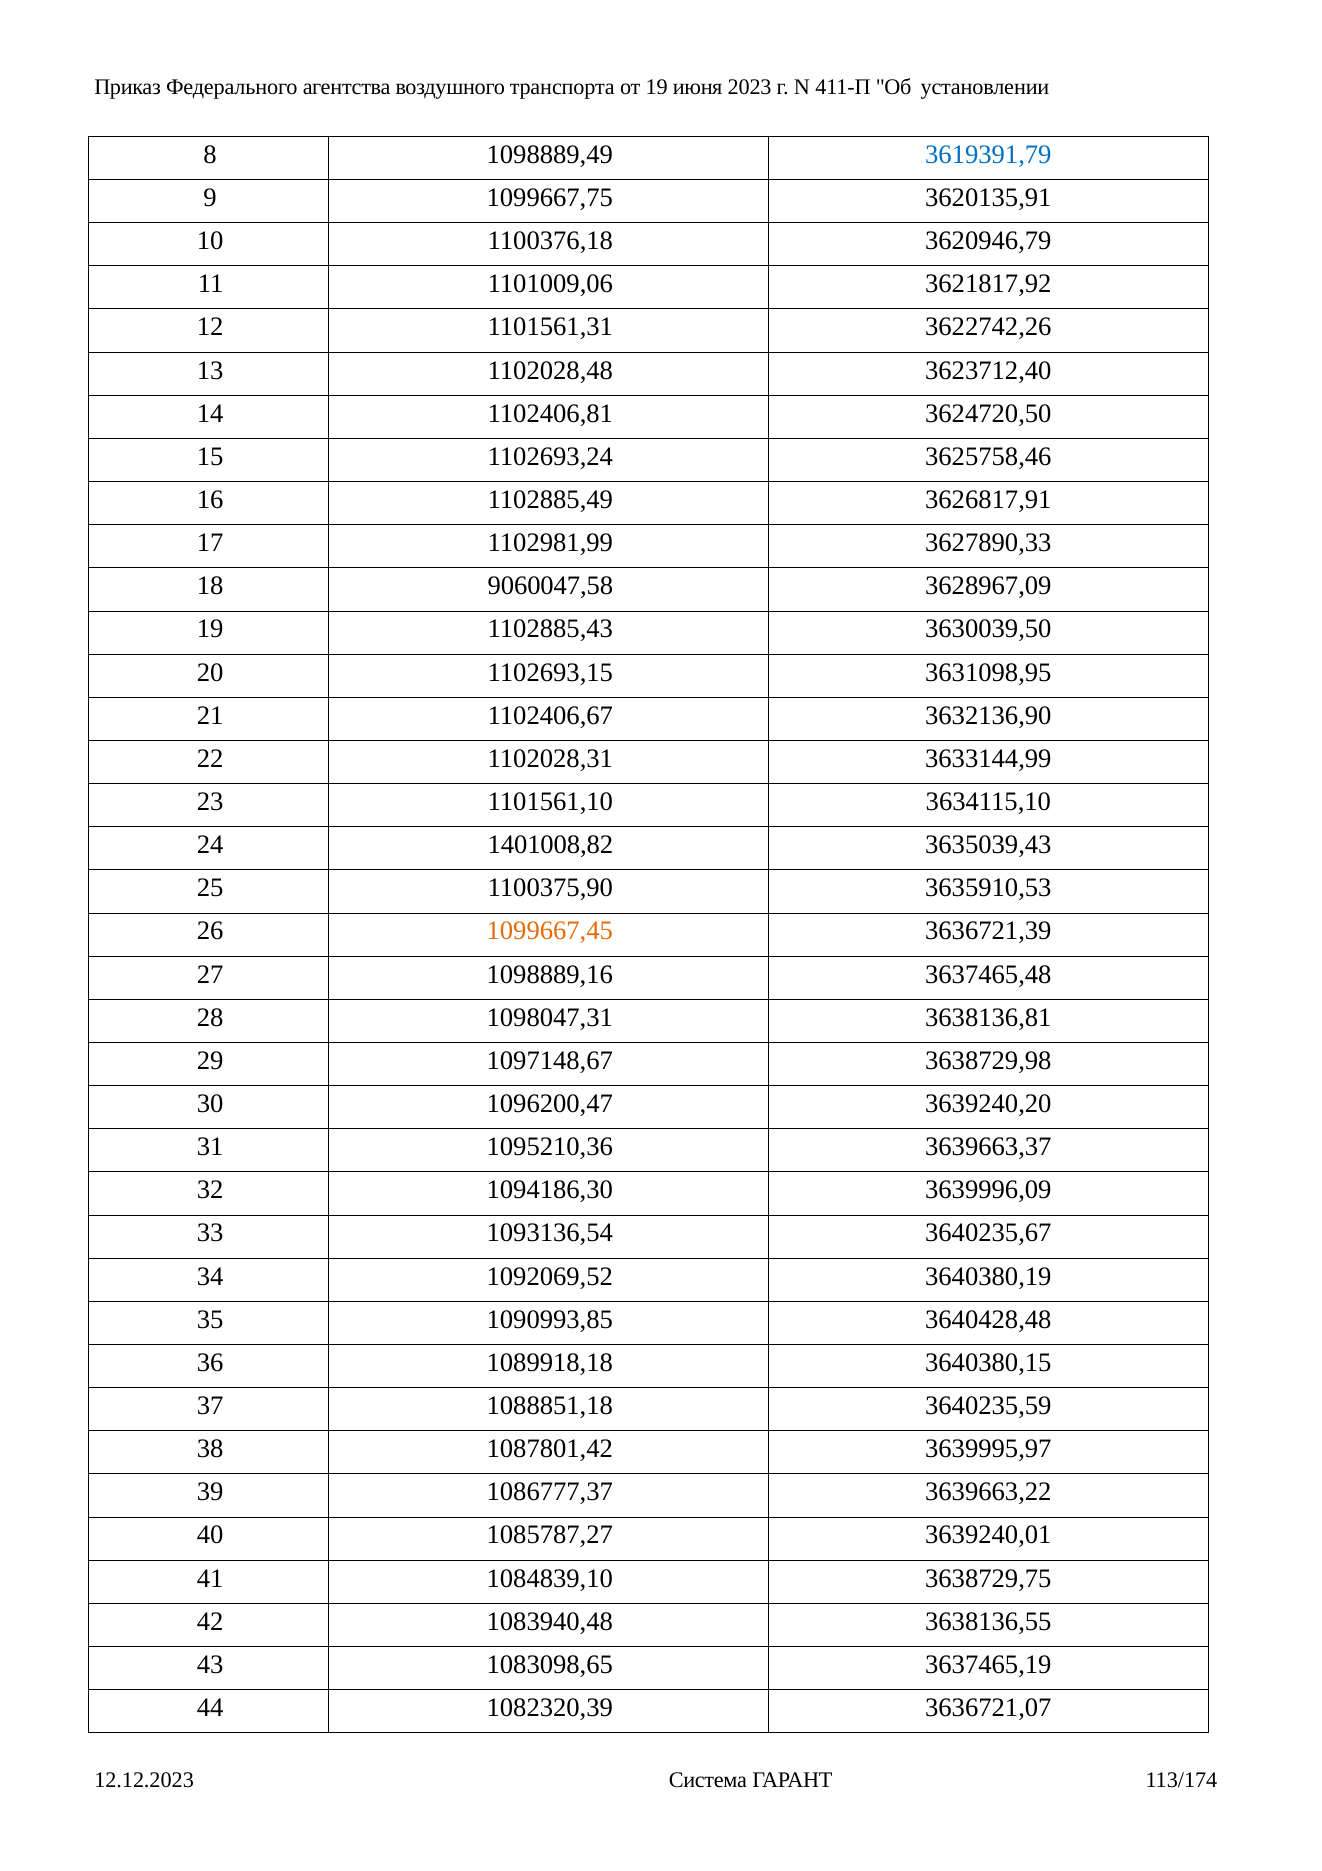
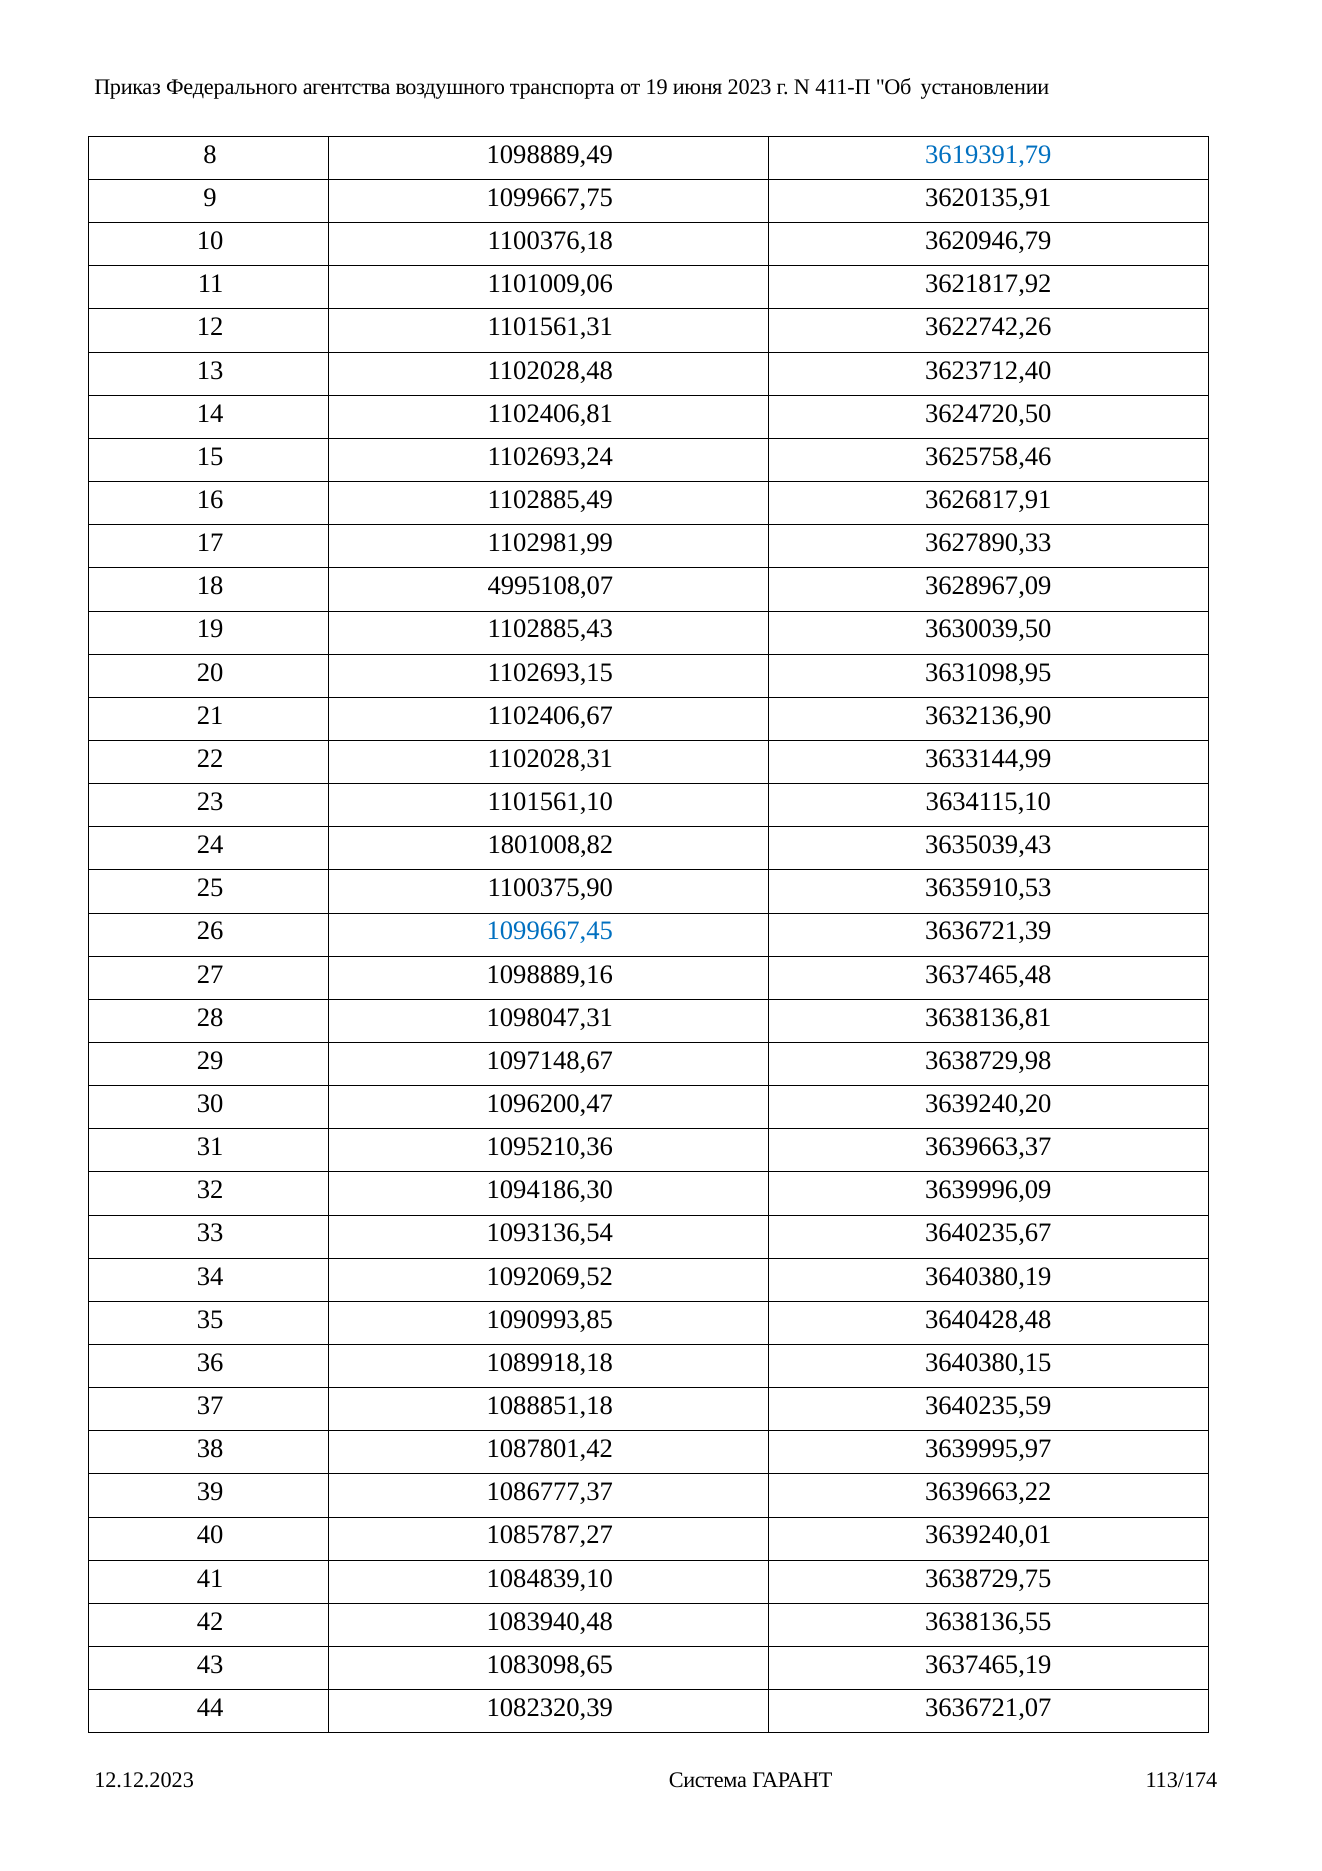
9060047,58: 9060047,58 -> 4995108,07
1401008,82: 1401008,82 -> 1801008,82
1099667,45 colour: orange -> blue
